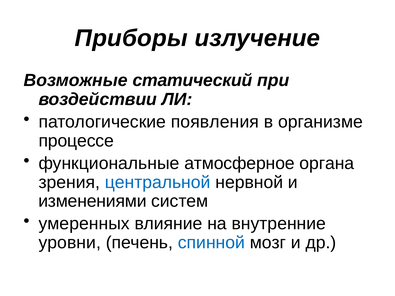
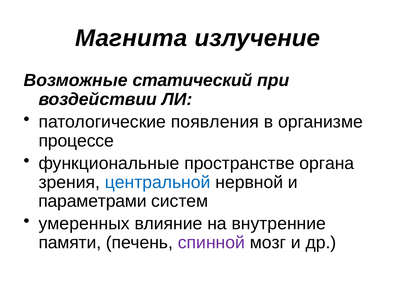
Приборы: Приборы -> Магнита
атмосферное: атмосферное -> пространстве
изменениями: изменениями -> параметрами
уровни: уровни -> памяти
спинной colour: blue -> purple
